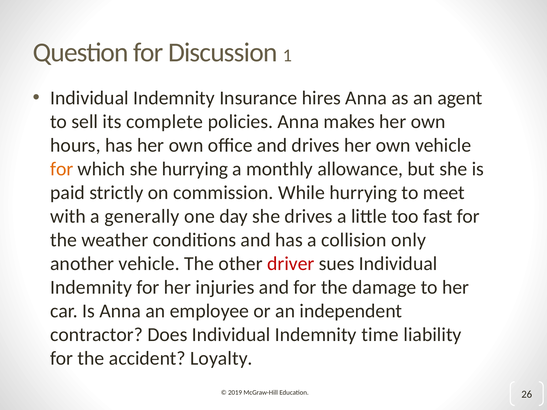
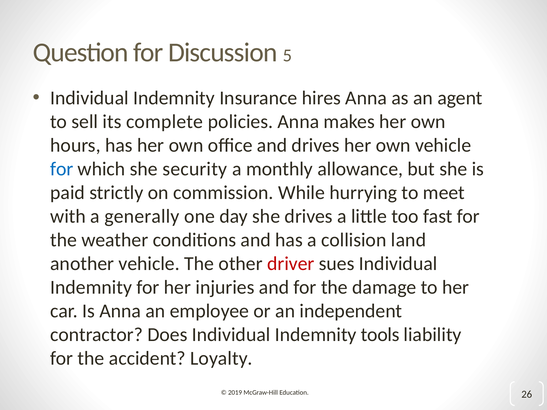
1: 1 -> 5
for at (62, 169) colour: orange -> blue
she hurrying: hurrying -> security
only: only -> land
time: time -> tools
